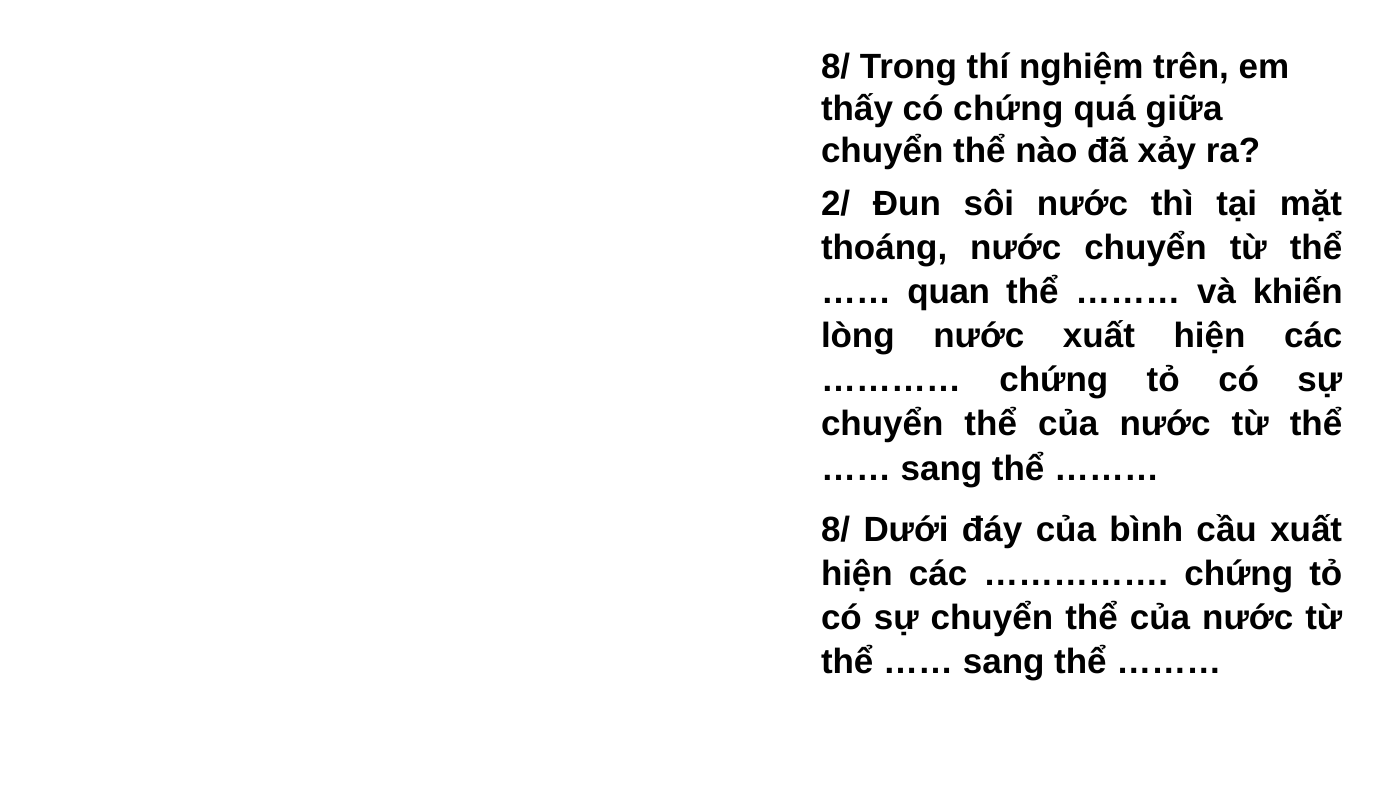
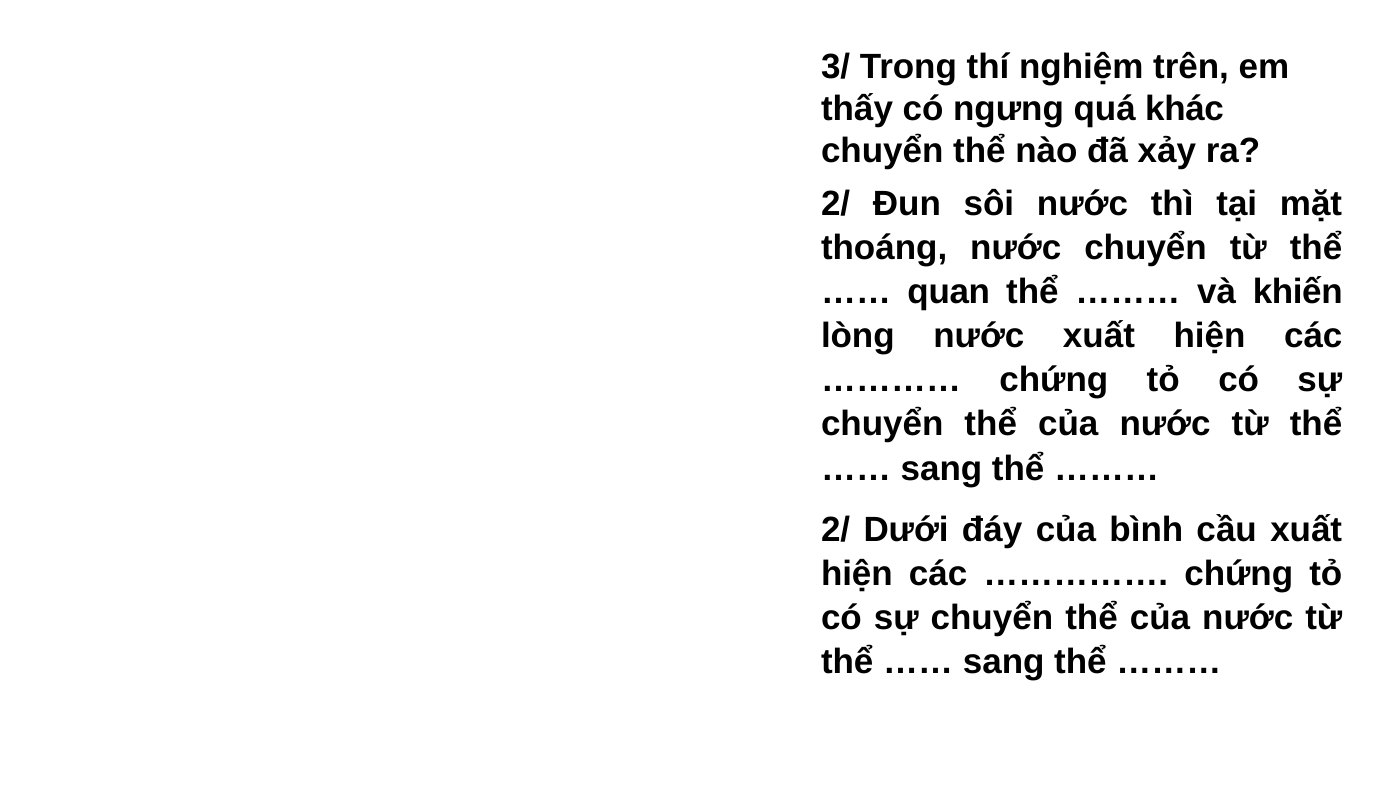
8/ at (836, 67): 8/ -> 3/
có chứng: chứng -> ngưng
giữa: giữa -> khác
8/ at (836, 530): 8/ -> 2/
